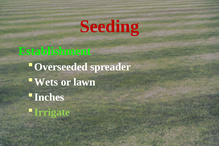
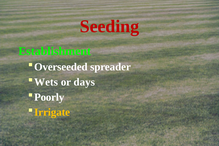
lawn: lawn -> days
Inches: Inches -> Poorly
Irrigate colour: light green -> yellow
